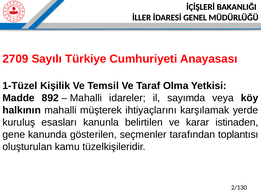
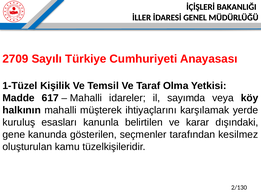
892: 892 -> 617
istinaden: istinaden -> dışındaki
toplantısı: toplantısı -> kesilmez
